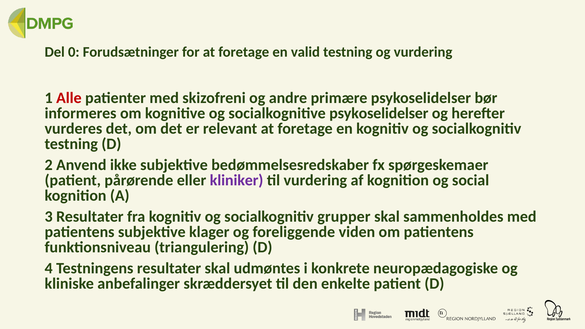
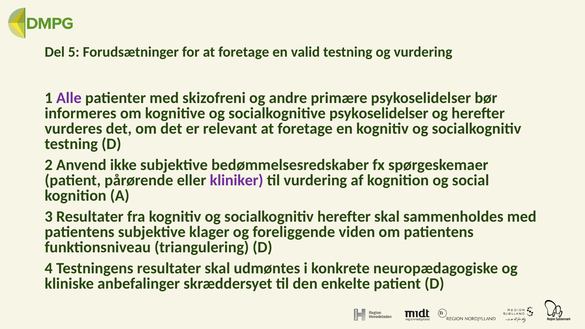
0: 0 -> 5
Alle colour: red -> purple
socialkognitiv grupper: grupper -> herefter
